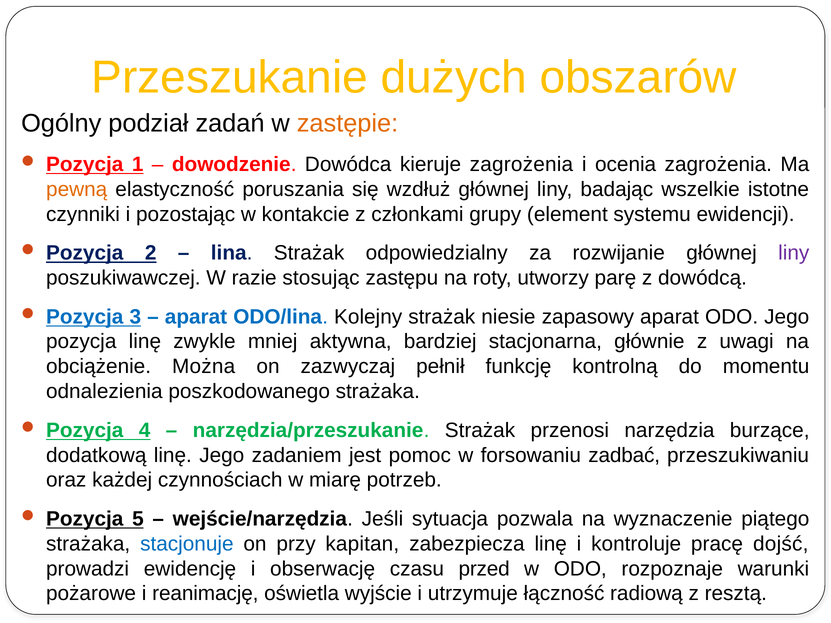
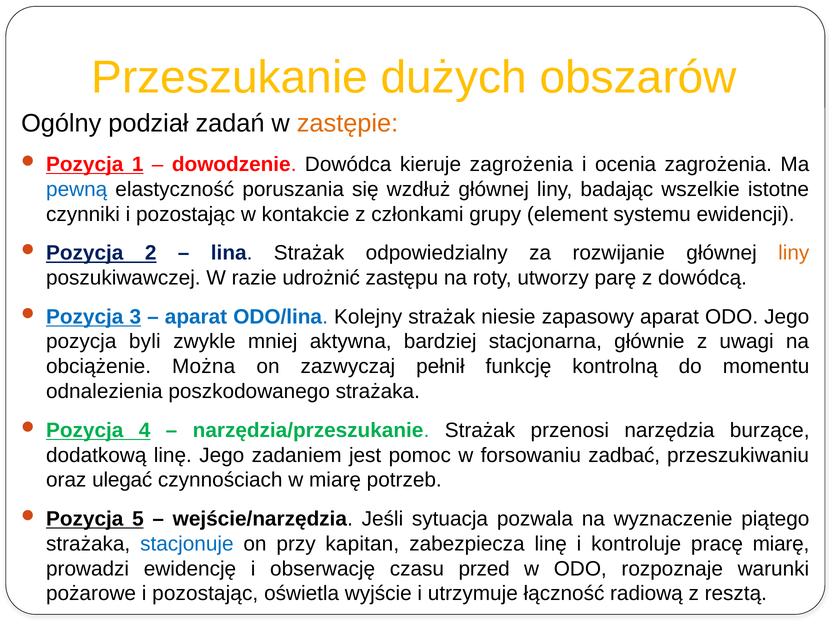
pewną colour: orange -> blue
liny at (794, 253) colour: purple -> orange
stosując: stosując -> udrożnić
pozycja linę: linę -> byli
każdej: każdej -> ulegać
pracę dojść: dojść -> miarę
pożarowe i reanimację: reanimację -> pozostając
